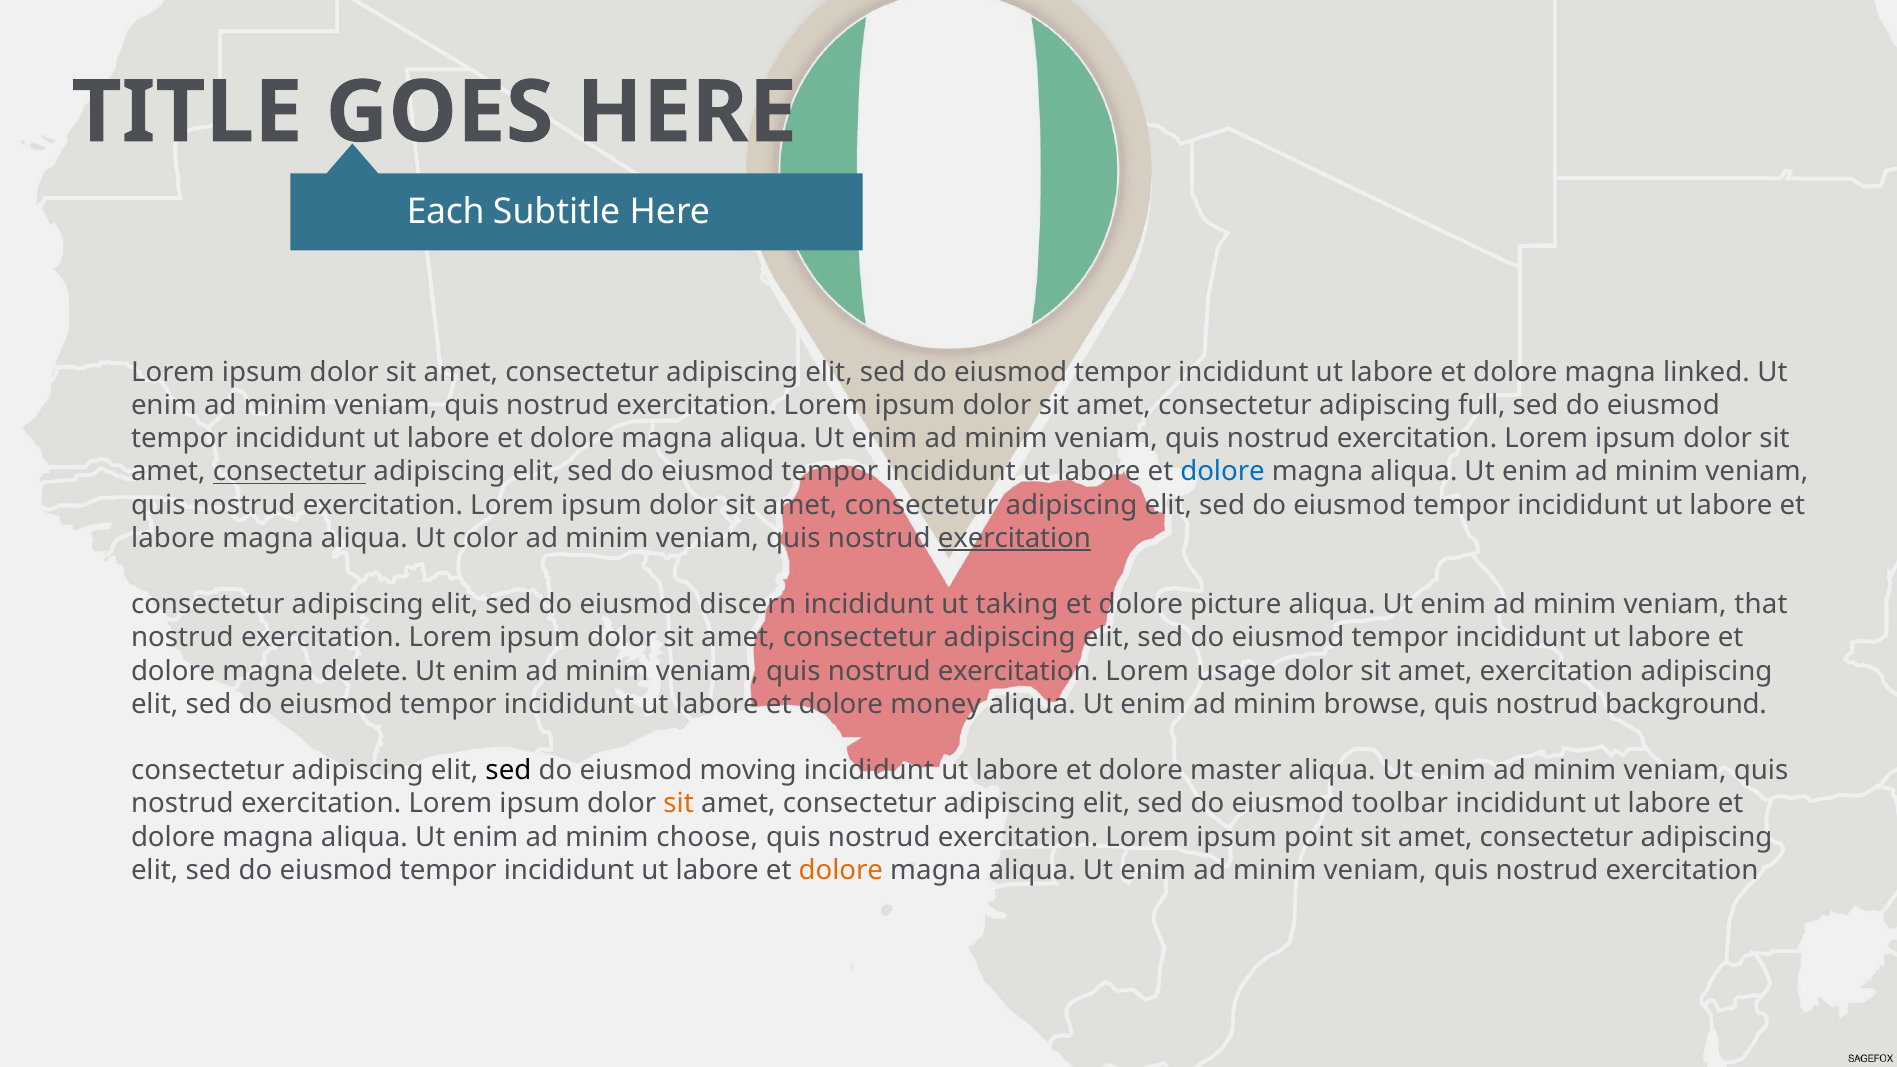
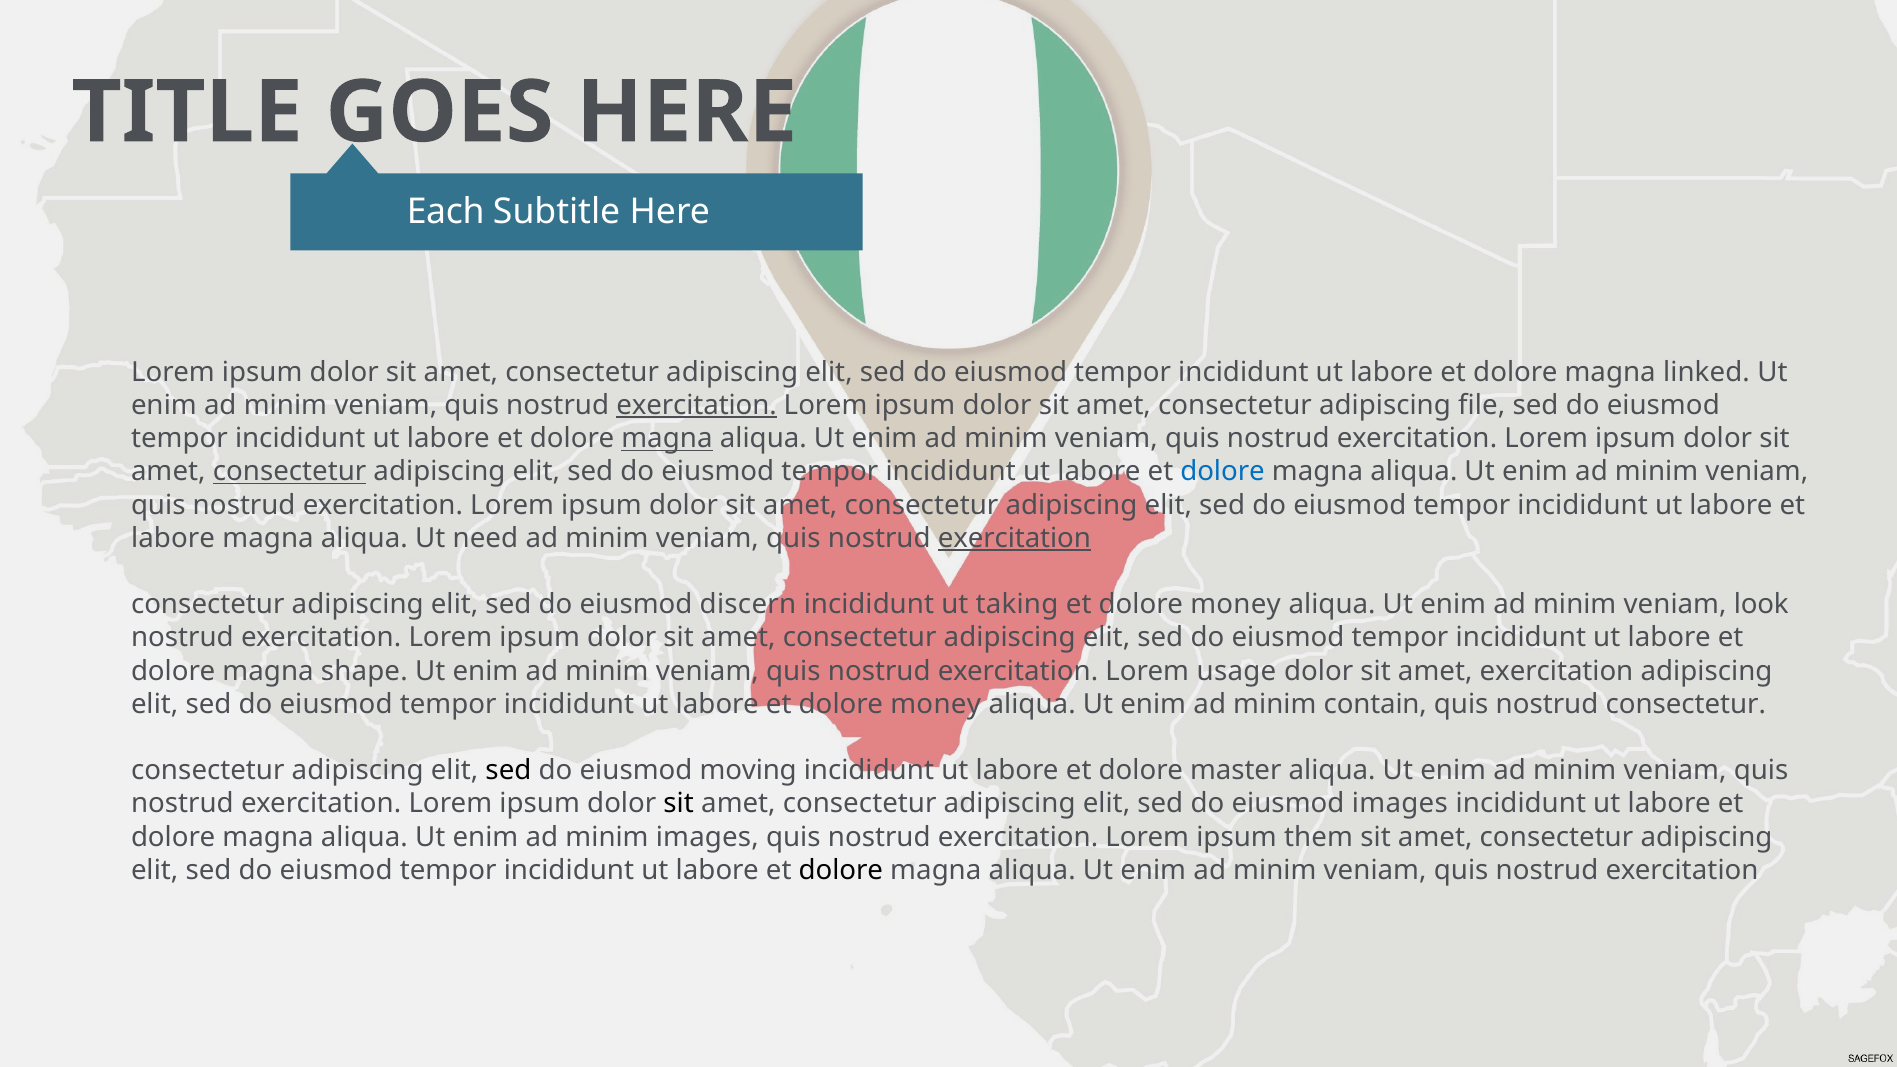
exercitation at (697, 405) underline: none -> present
full: full -> file
magna at (667, 438) underline: none -> present
color: color -> need
picture at (1236, 605): picture -> money
that: that -> look
delete: delete -> shape
browse: browse -> contain
nostrud background: background -> consectetur
sit at (679, 804) colour: orange -> black
eiusmod toolbar: toolbar -> images
minim choose: choose -> images
point: point -> them
dolore at (841, 870) colour: orange -> black
